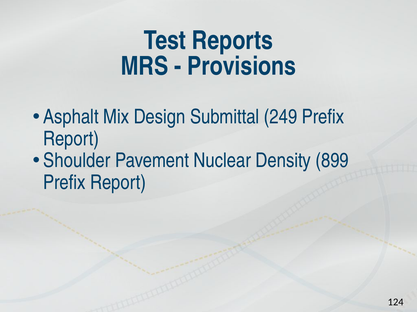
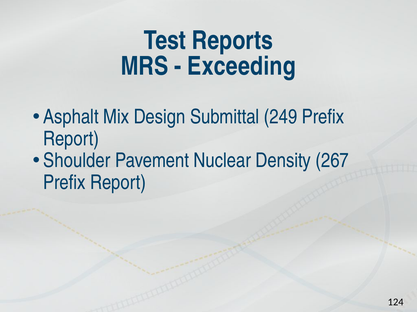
Provisions: Provisions -> Exceeding
899: 899 -> 267
